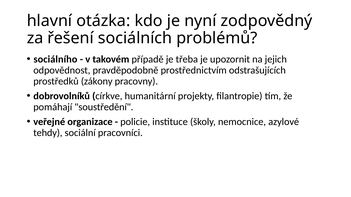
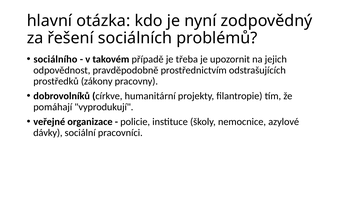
soustředění: soustředění -> vyprodukují
tehdy: tehdy -> dávky
